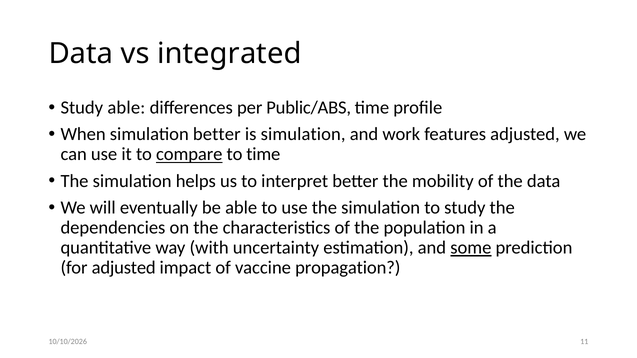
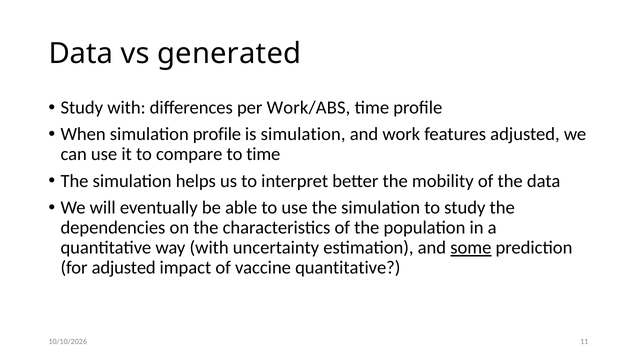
integrated: integrated -> generated
Study able: able -> with
Public/ABS: Public/ABS -> Work/ABS
simulation better: better -> profile
compare underline: present -> none
vaccine propagation: propagation -> quantitative
